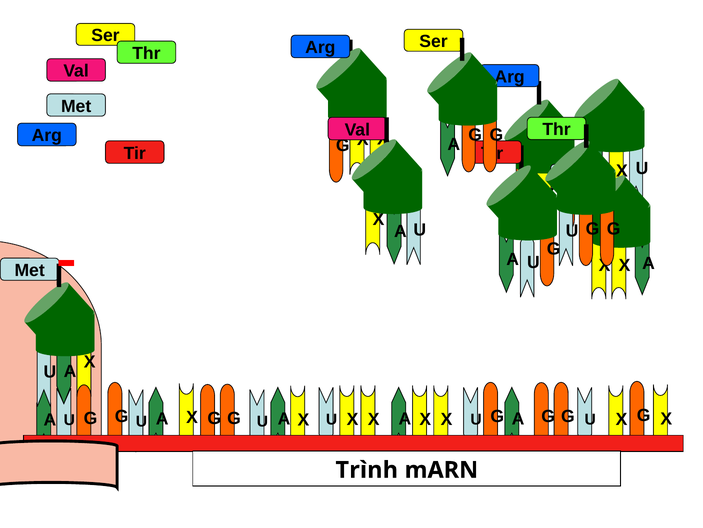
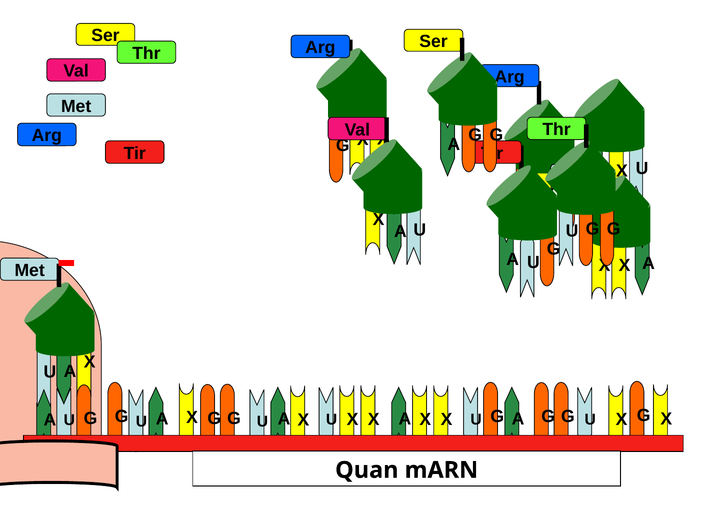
Trình: Trình -> Quan
